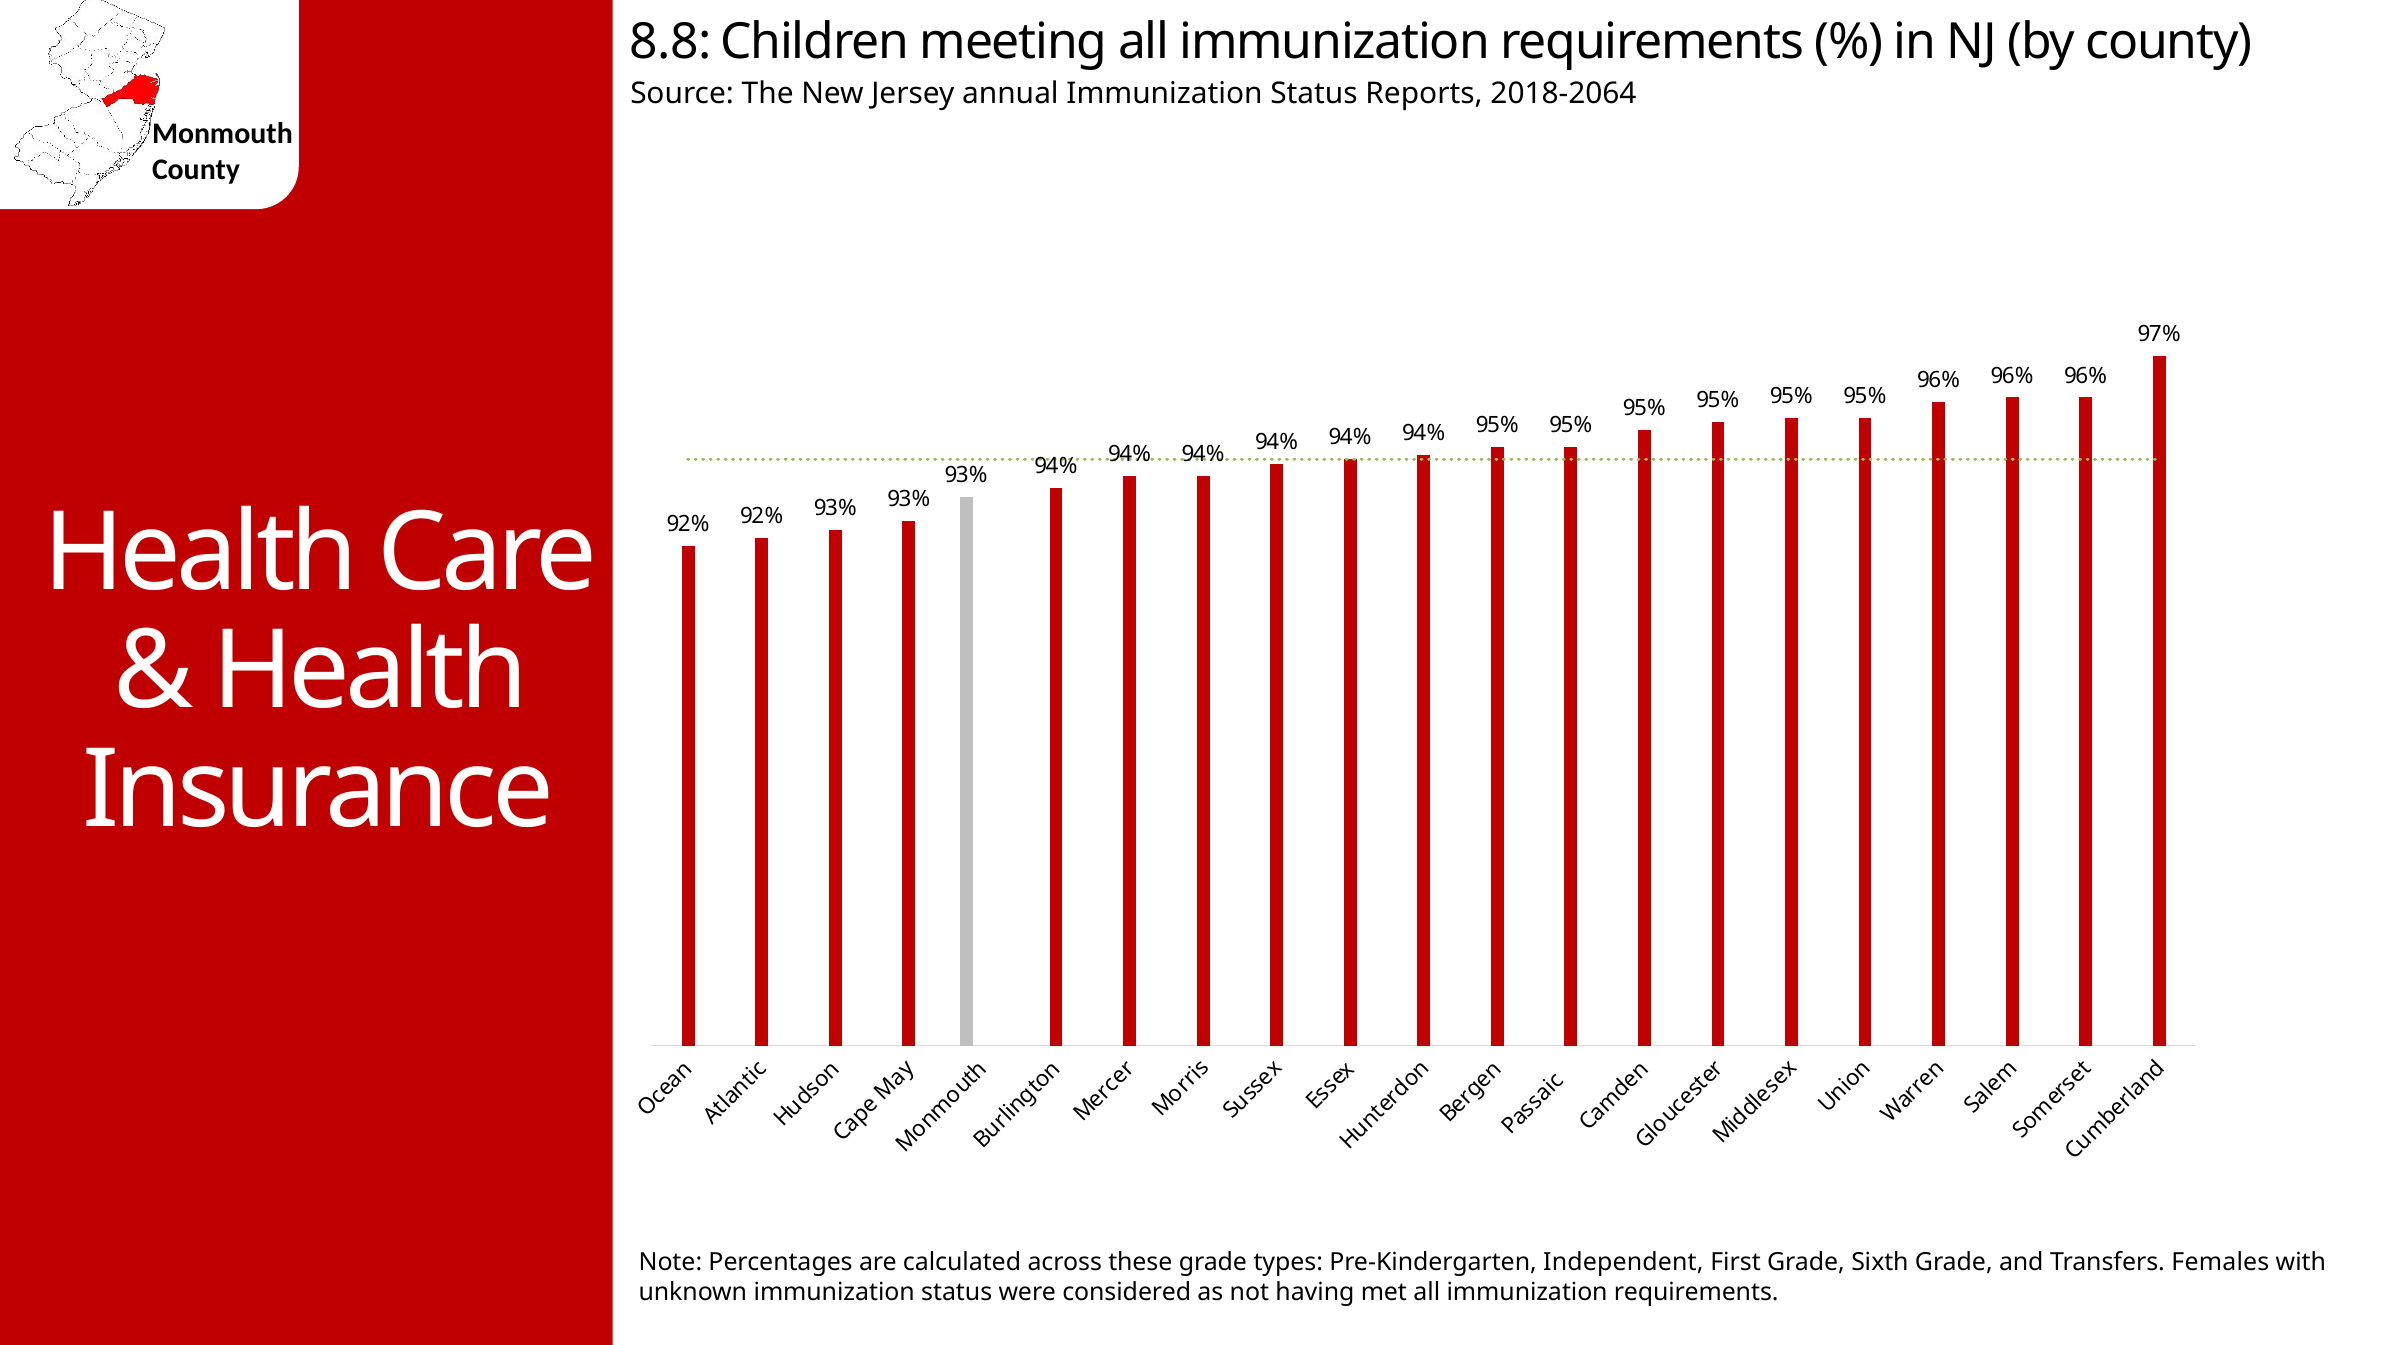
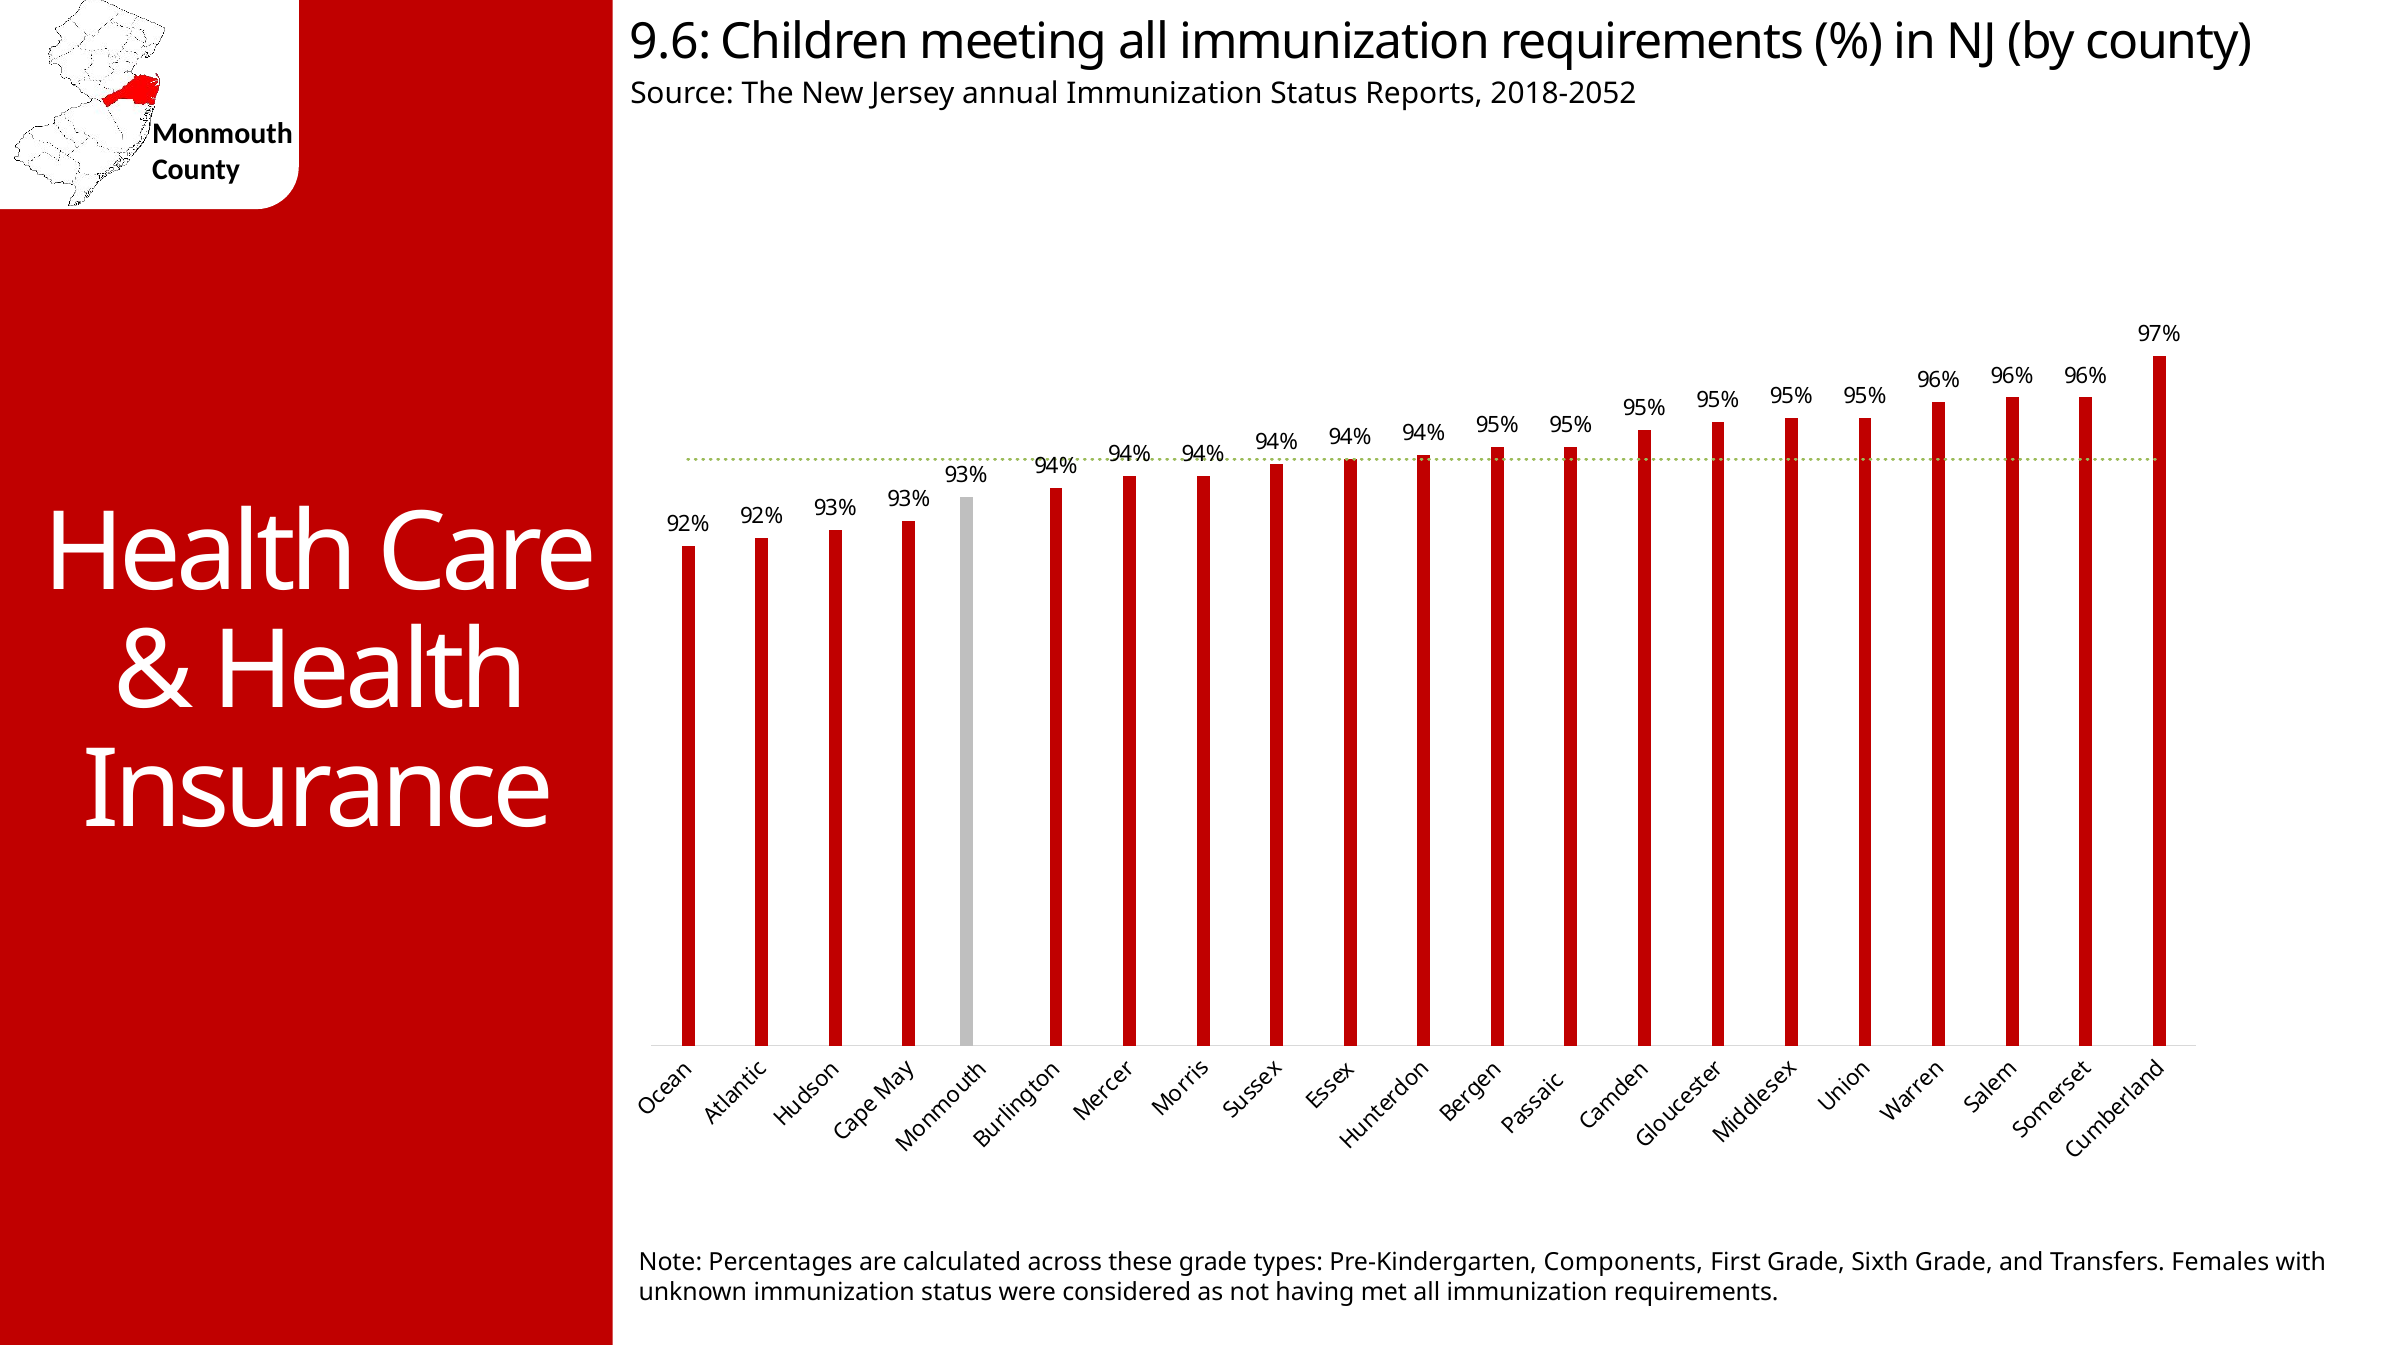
8.8: 8.8 -> 9.6
2018-2064: 2018-2064 -> 2018-2052
Independent: Independent -> Components
